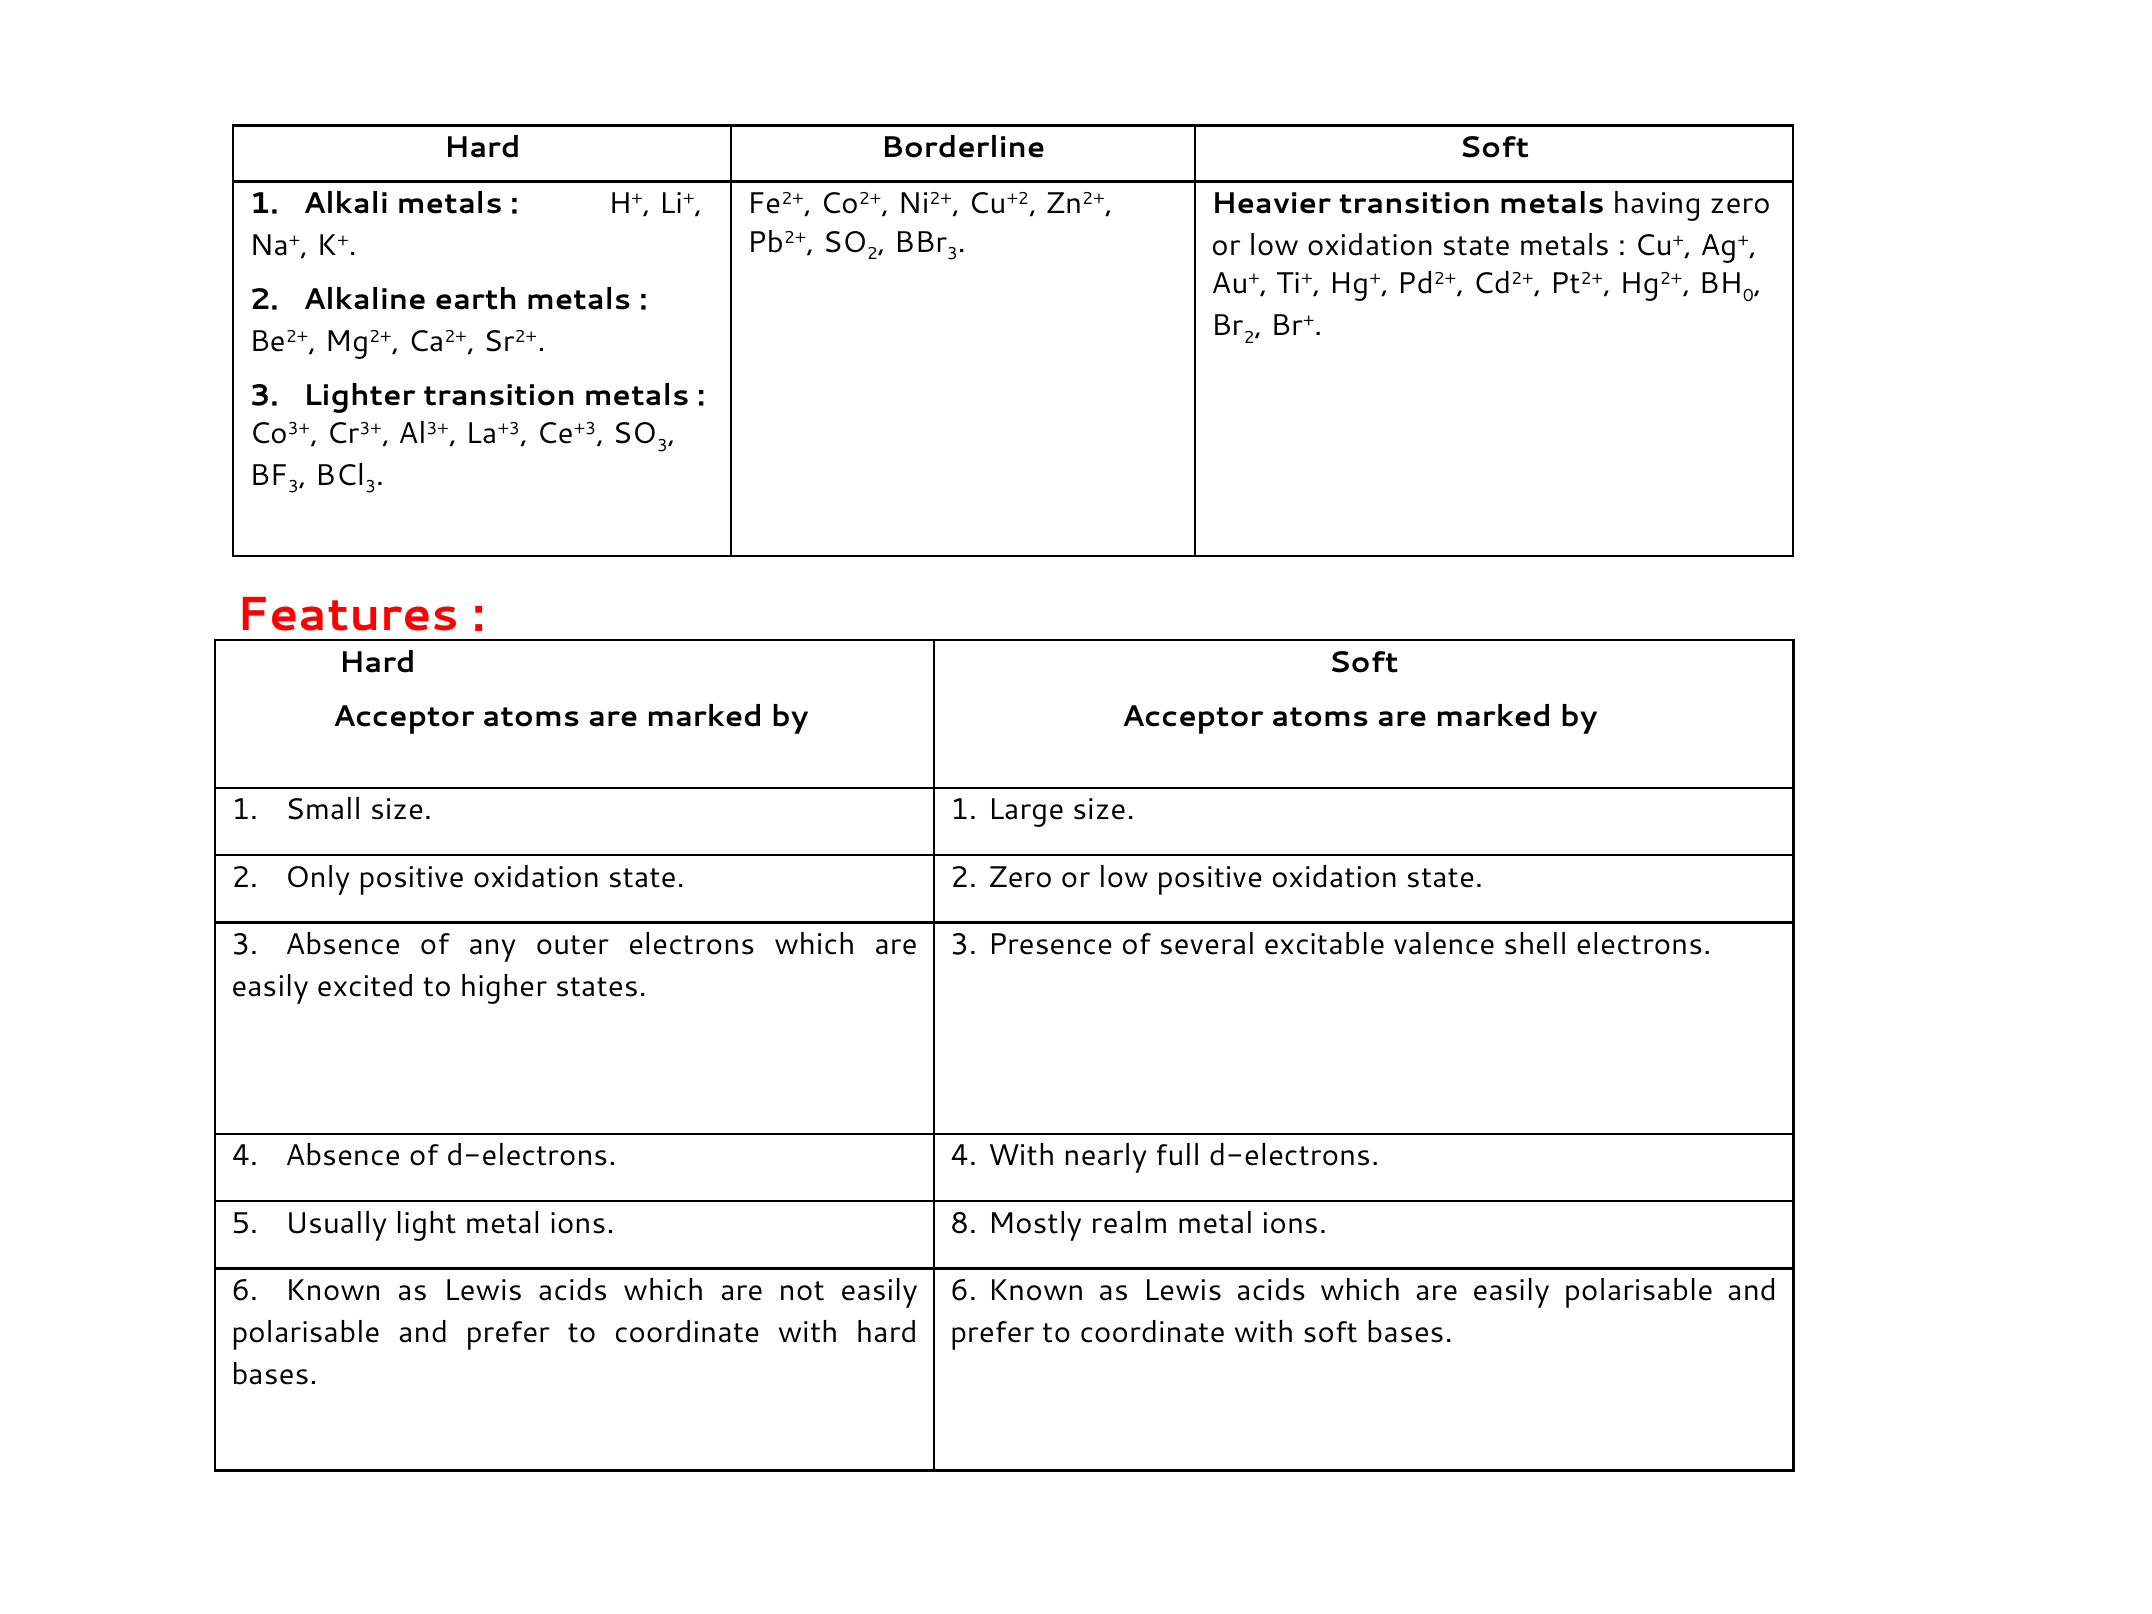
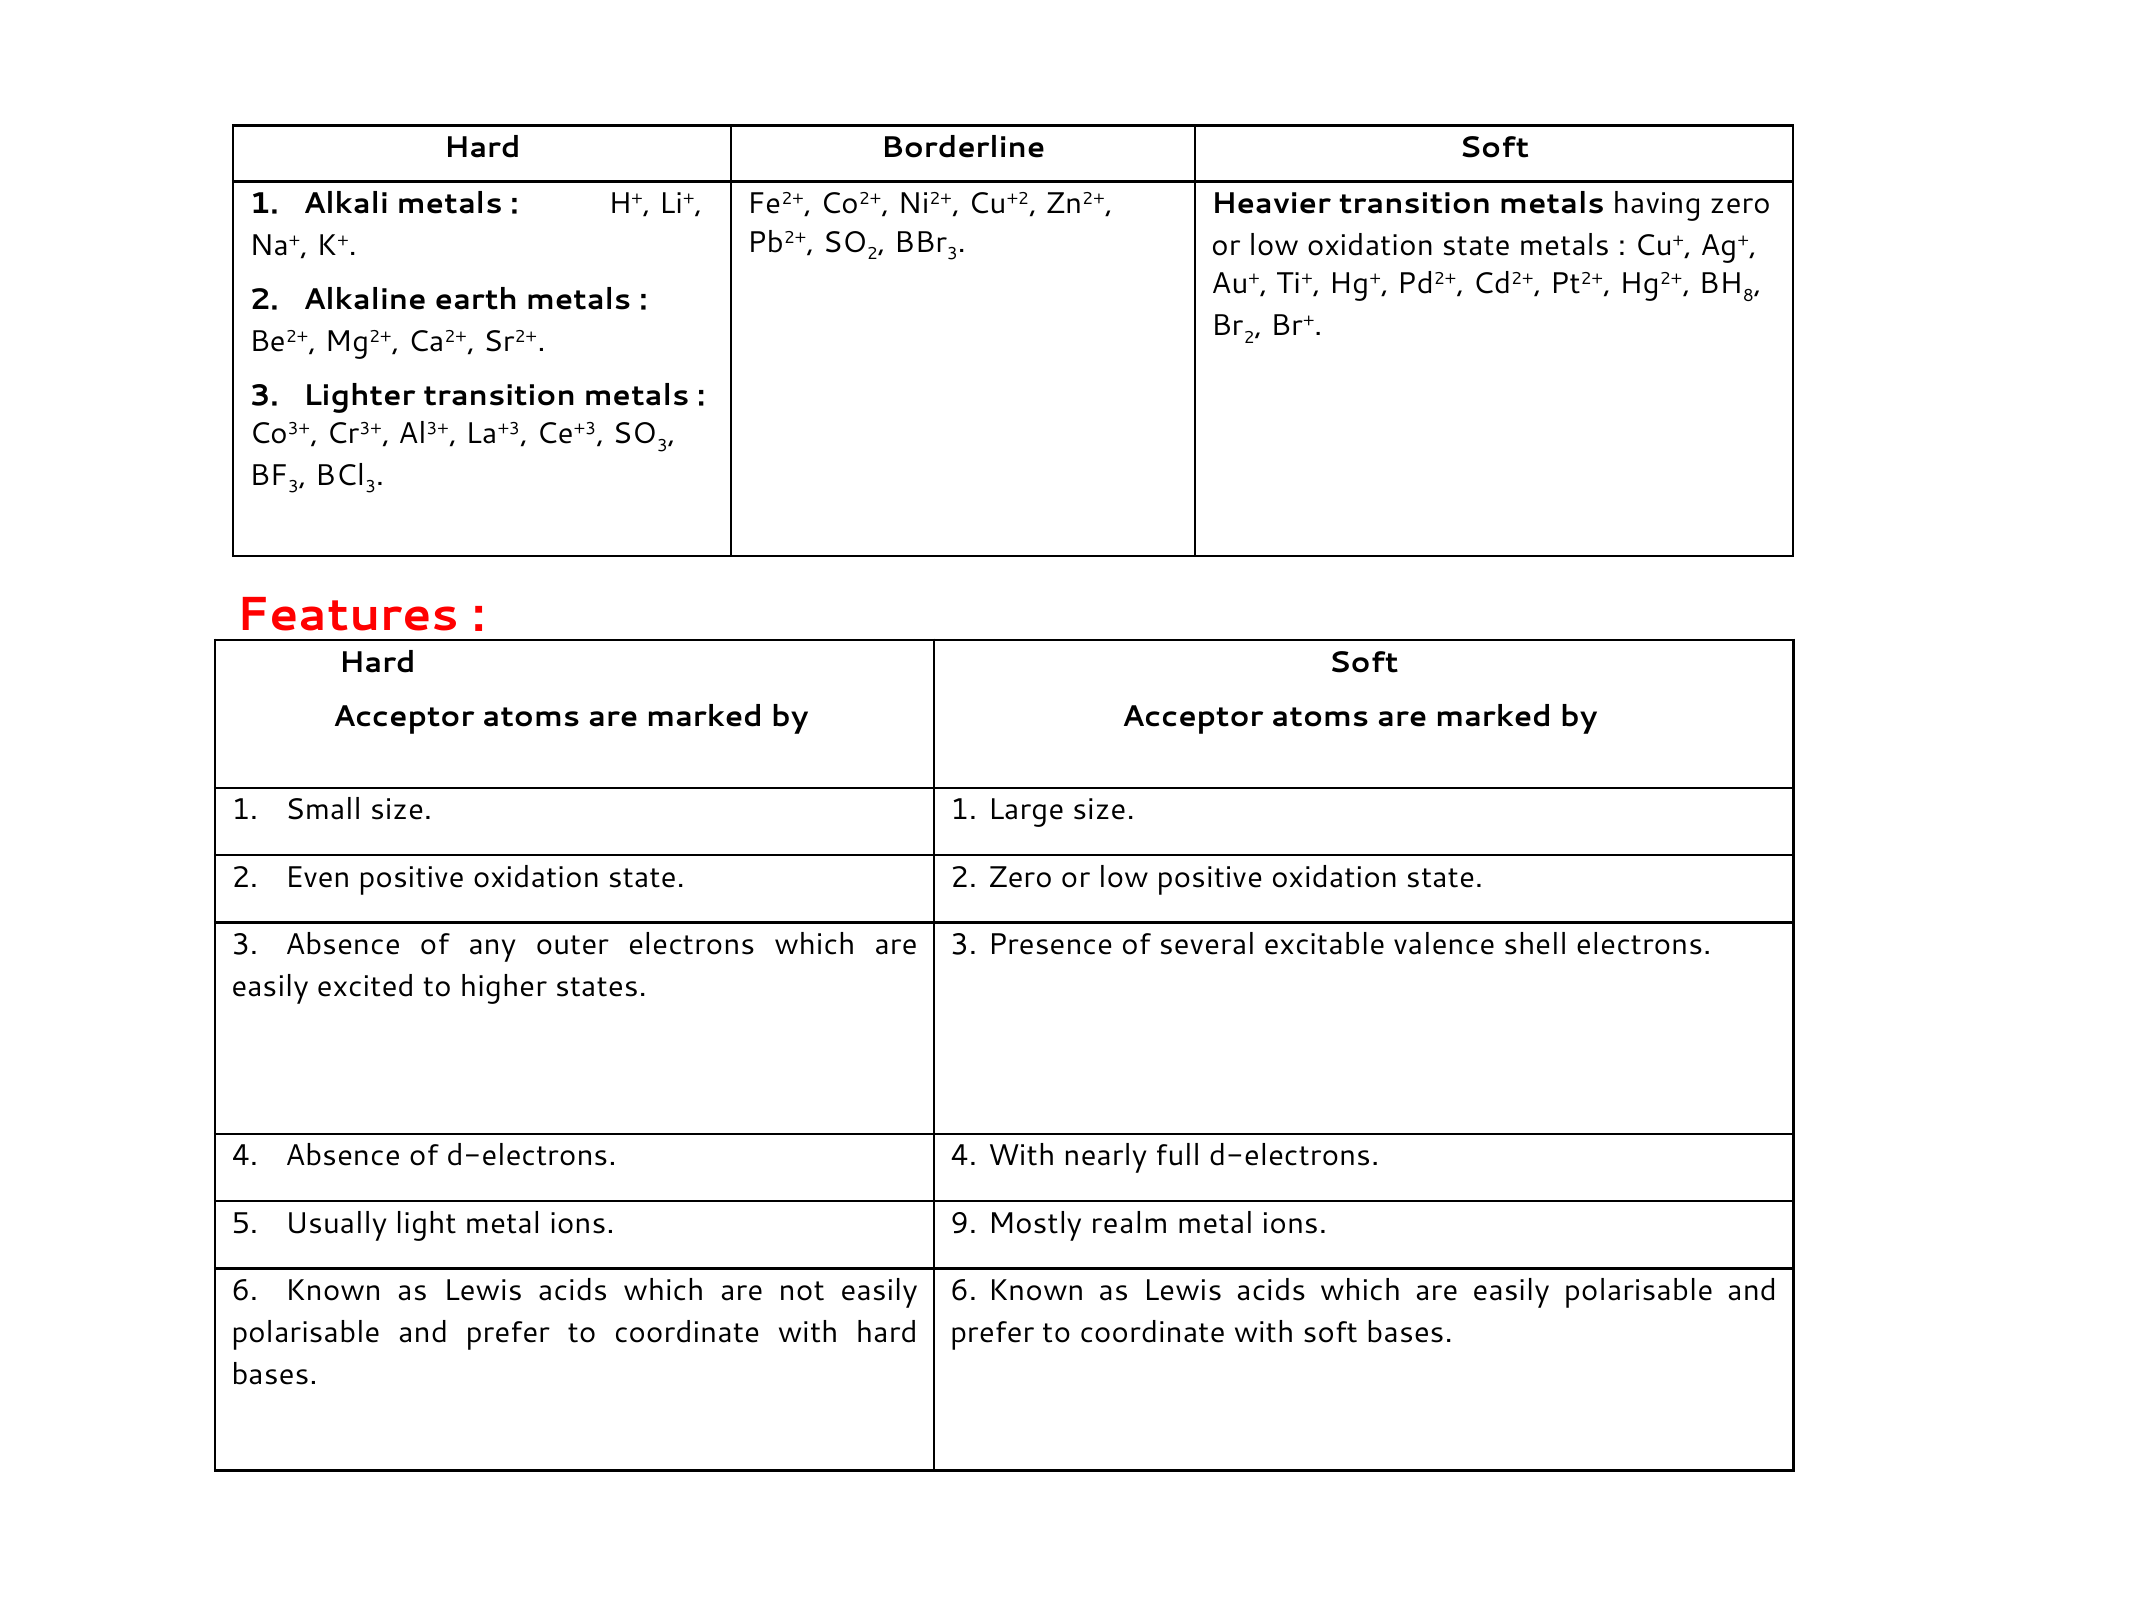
0: 0 -> 8
Only: Only -> Even
8: 8 -> 9
